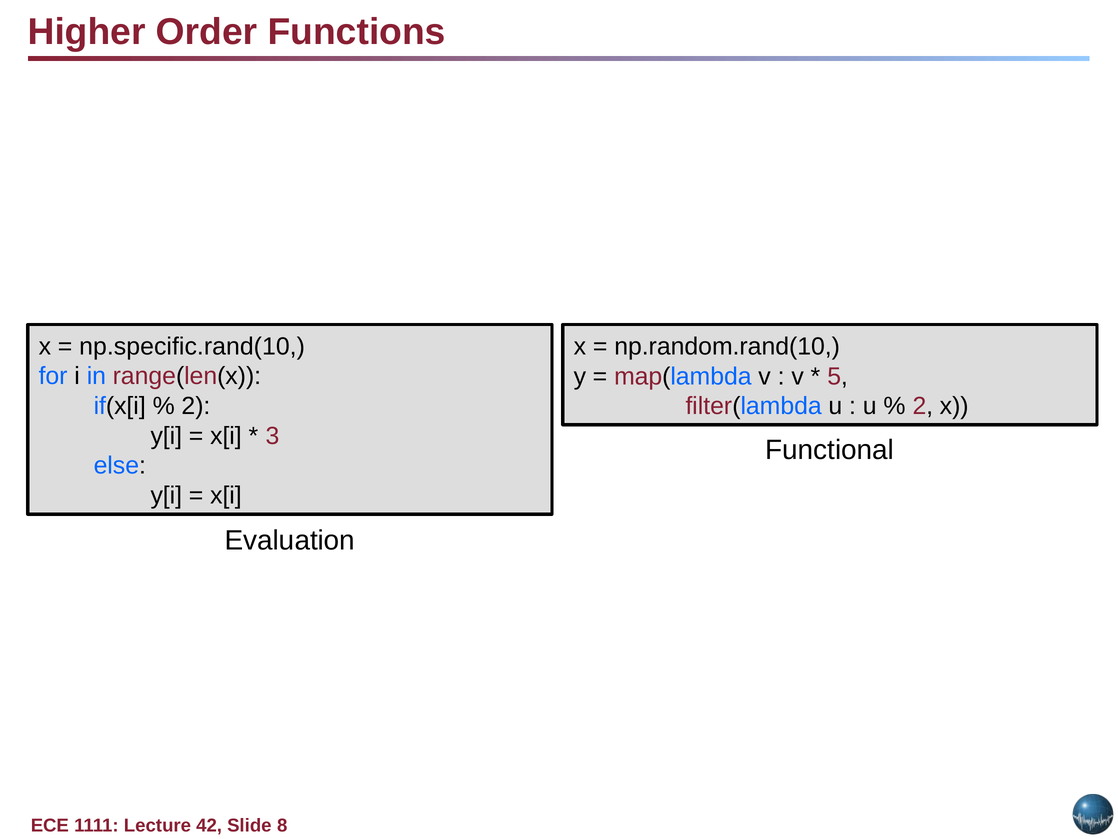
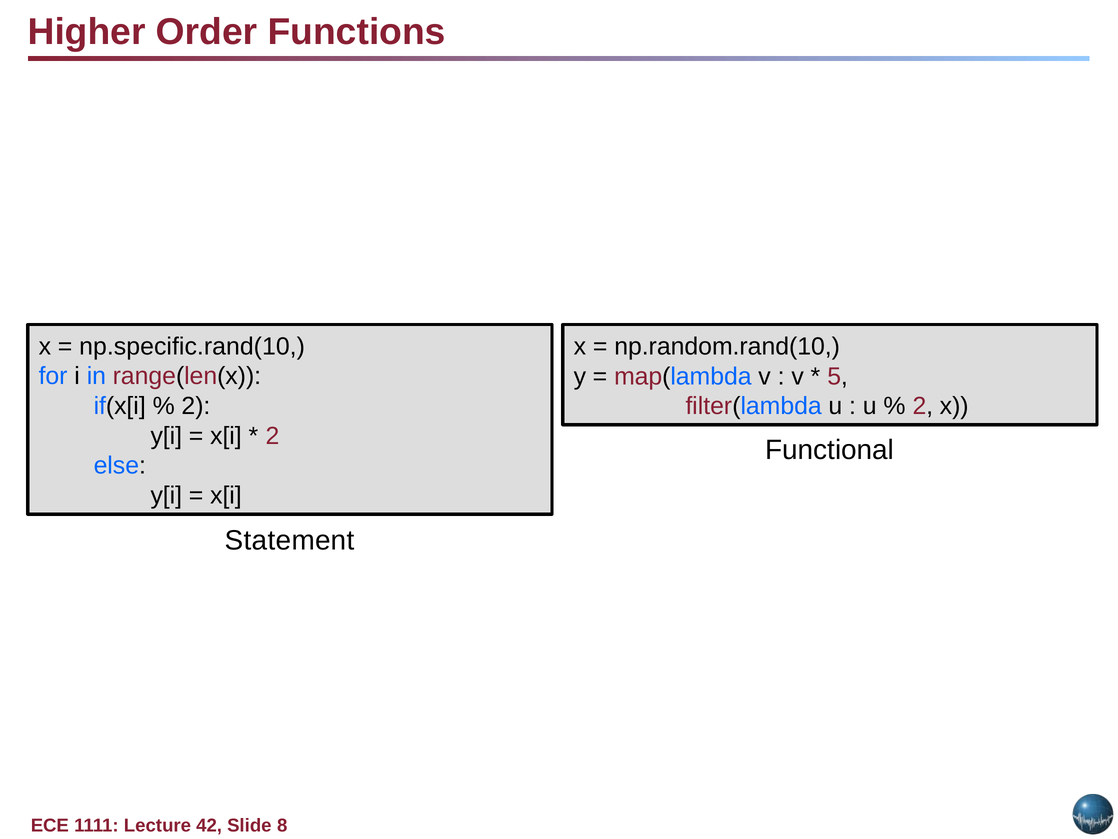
3 at (272, 436): 3 -> 2
Evaluation: Evaluation -> Statement
